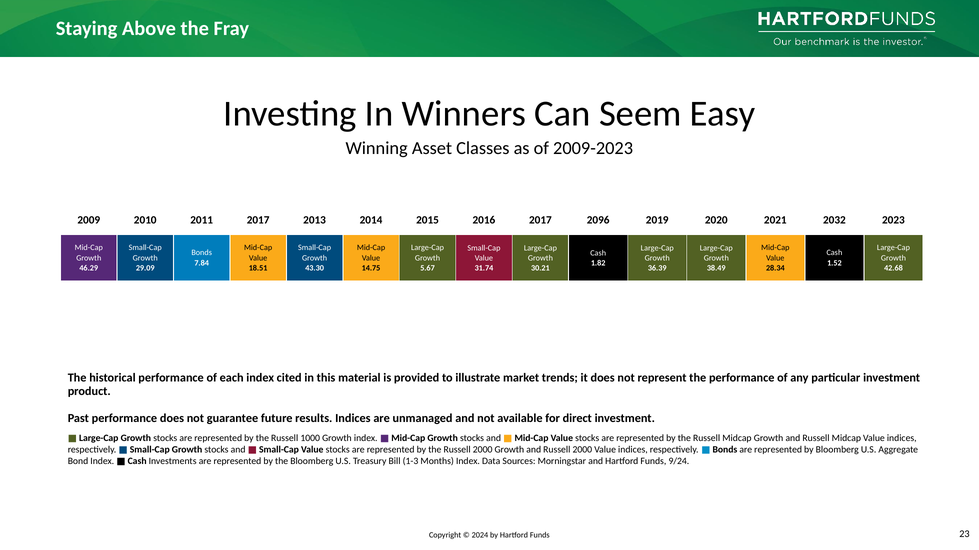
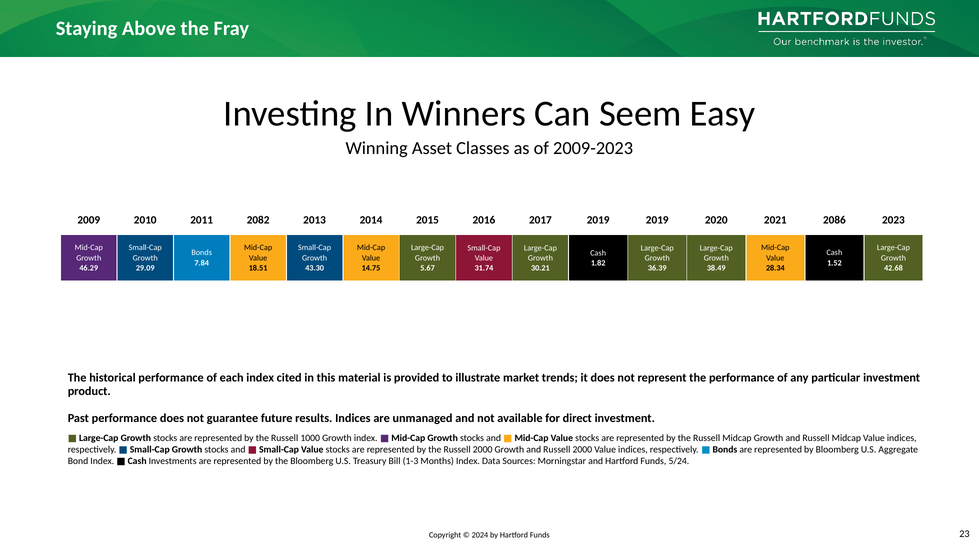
2011 2017: 2017 -> 2082
2017 2096: 2096 -> 2019
2032: 2032 -> 2086
9/24: 9/24 -> 5/24
